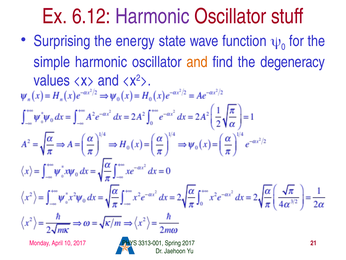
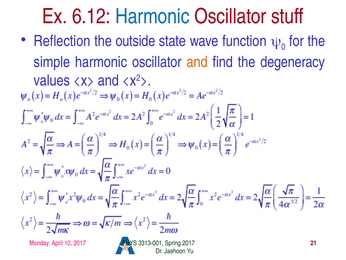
Harmonic at (152, 16) colour: purple -> blue
Surprising: Surprising -> Reflection
energy: energy -> outside
